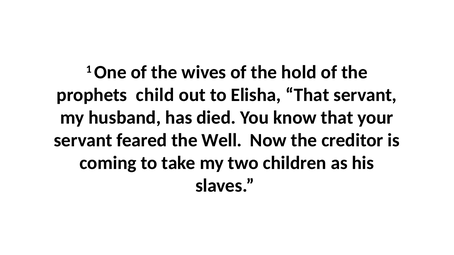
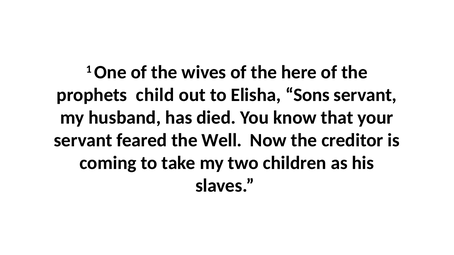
hold: hold -> here
Elisha That: That -> Sons
